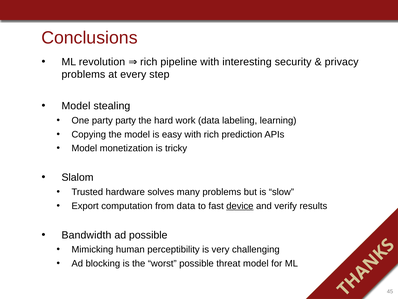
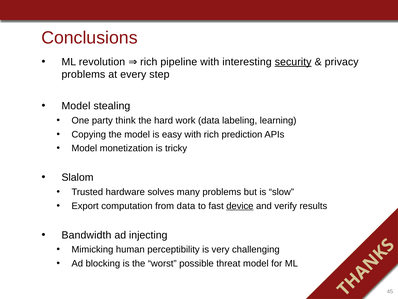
security underline: none -> present
party party: party -> think
ad possible: possible -> injecting
